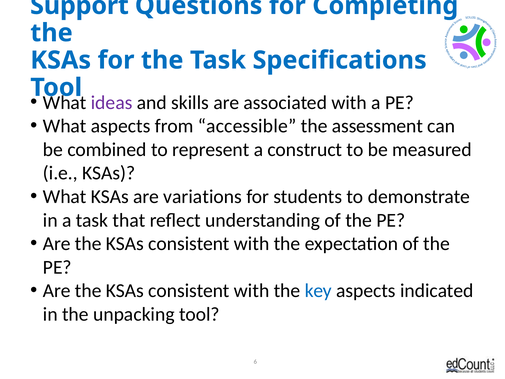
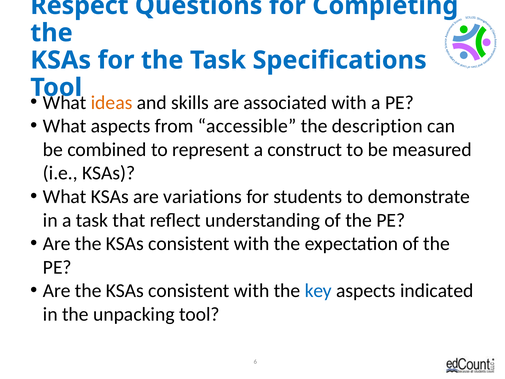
Support: Support -> Respect
ideas colour: purple -> orange
assessment: assessment -> description
